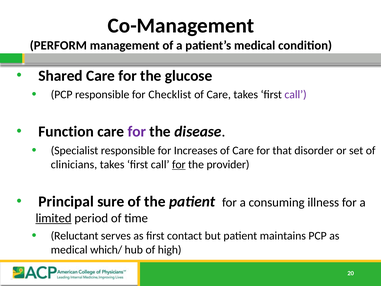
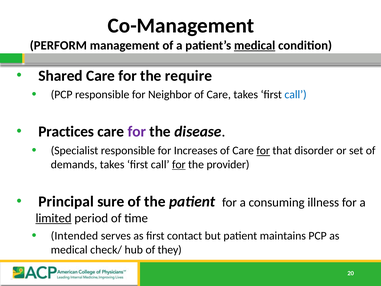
medical at (255, 45) underline: none -> present
glucose: glucose -> require
Checklist: Checklist -> Neighbor
call at (296, 95) colour: purple -> blue
Function: Function -> Practices
for at (263, 150) underline: none -> present
clinicians: clinicians -> demands
Reluctant: Reluctant -> Intended
which/: which/ -> check/
high: high -> they
